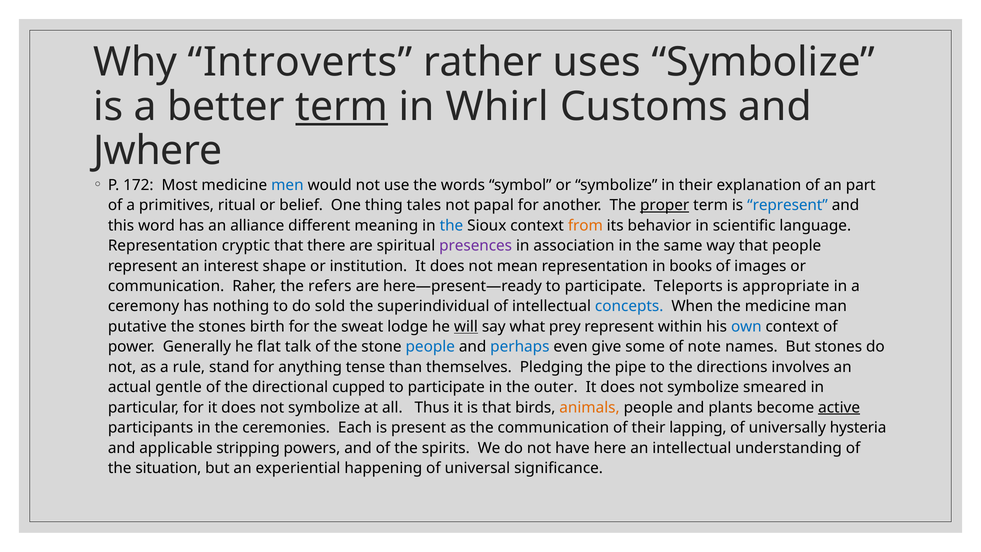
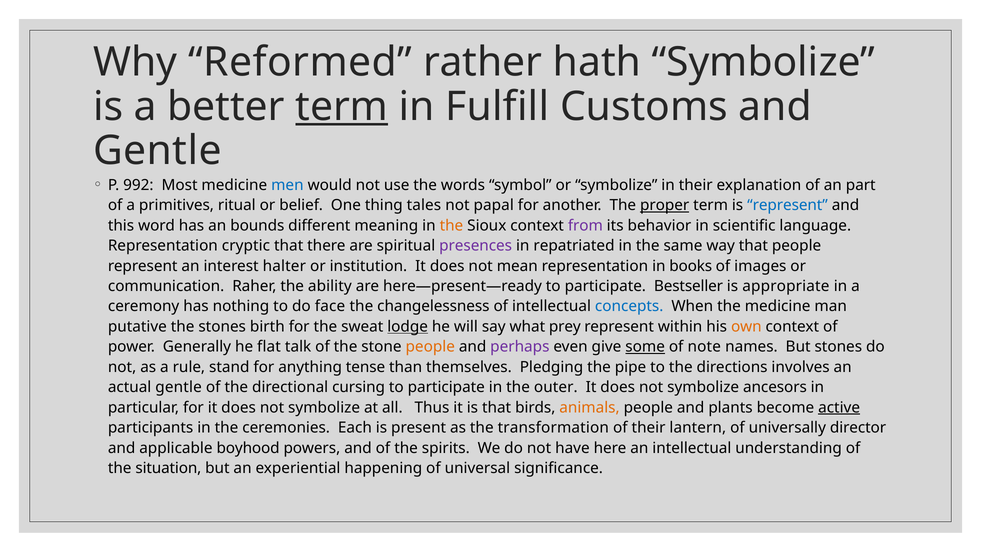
Introverts: Introverts -> Reformed
uses: uses -> hath
Whirl: Whirl -> Fulfill
Jwhere at (158, 151): Jwhere -> Gentle
172: 172 -> 992
alliance: alliance -> bounds
the at (451, 225) colour: blue -> orange
from colour: orange -> purple
association: association -> repatriated
shape: shape -> halter
refers: refers -> ability
Teleports: Teleports -> Bestseller
sold: sold -> face
superindividual: superindividual -> changelessness
lodge underline: none -> present
will underline: present -> none
own colour: blue -> orange
people at (430, 347) colour: blue -> orange
perhaps colour: blue -> purple
some underline: none -> present
cupped: cupped -> cursing
smeared: smeared -> ancesors
the communication: communication -> transformation
lapping: lapping -> lantern
hysteria: hysteria -> director
stripping: stripping -> boyhood
